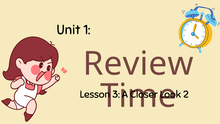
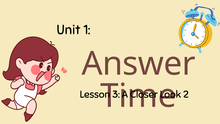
Review: Review -> Answer
